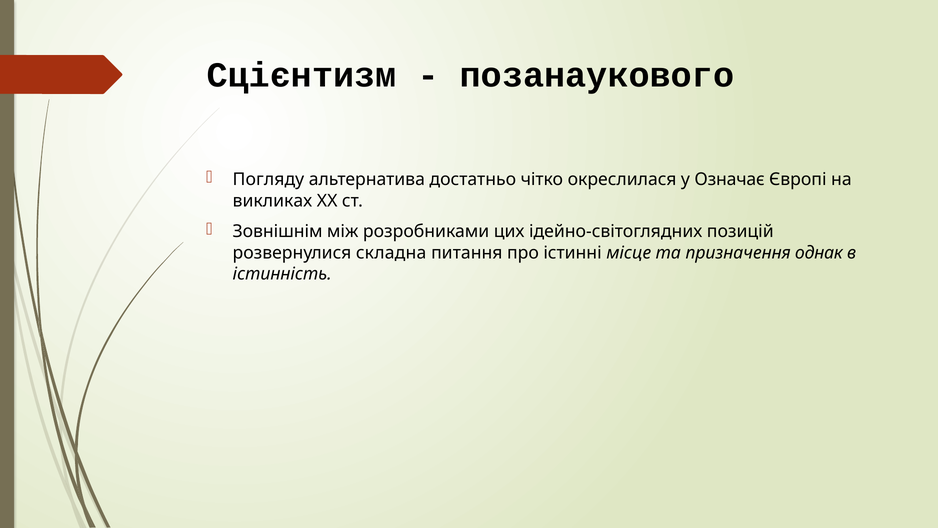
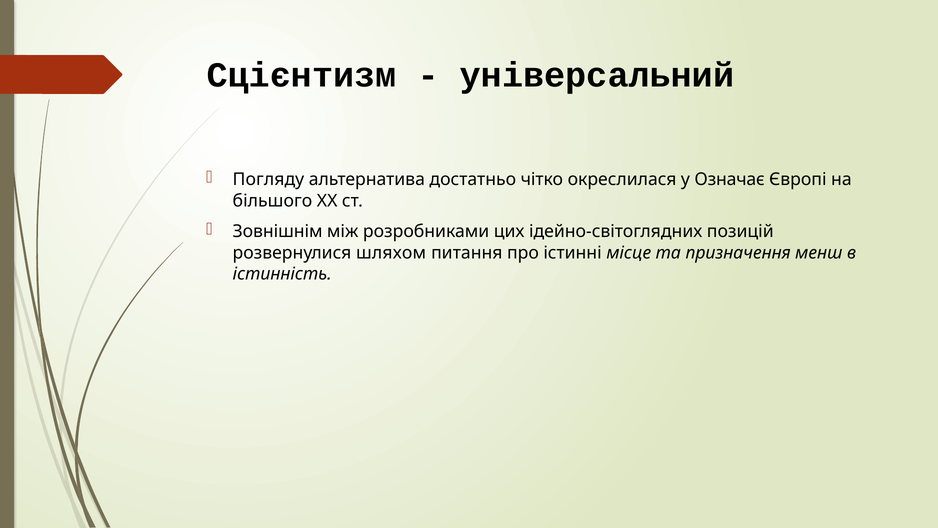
позанаукового: позанаукового -> універсальний
викликах: викликах -> більшого
складна: складна -> шляхом
однак: однак -> менш
